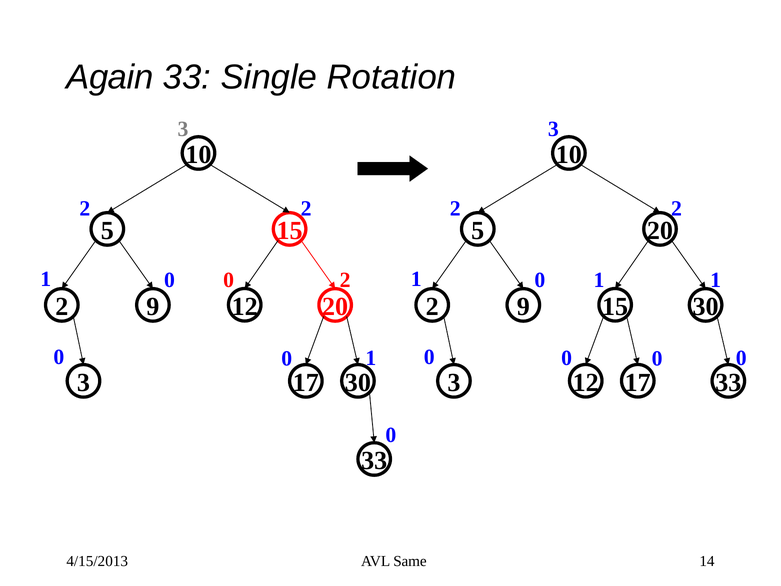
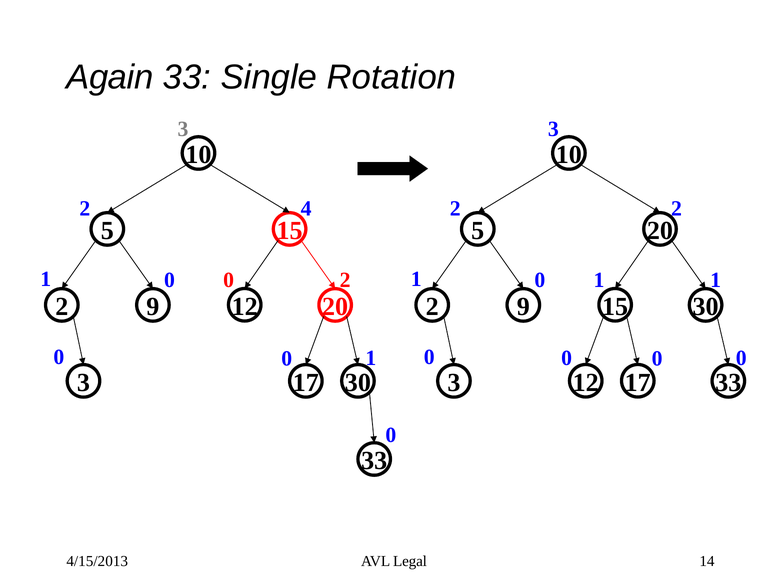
2 at (306, 208): 2 -> 4
Same: Same -> Legal
